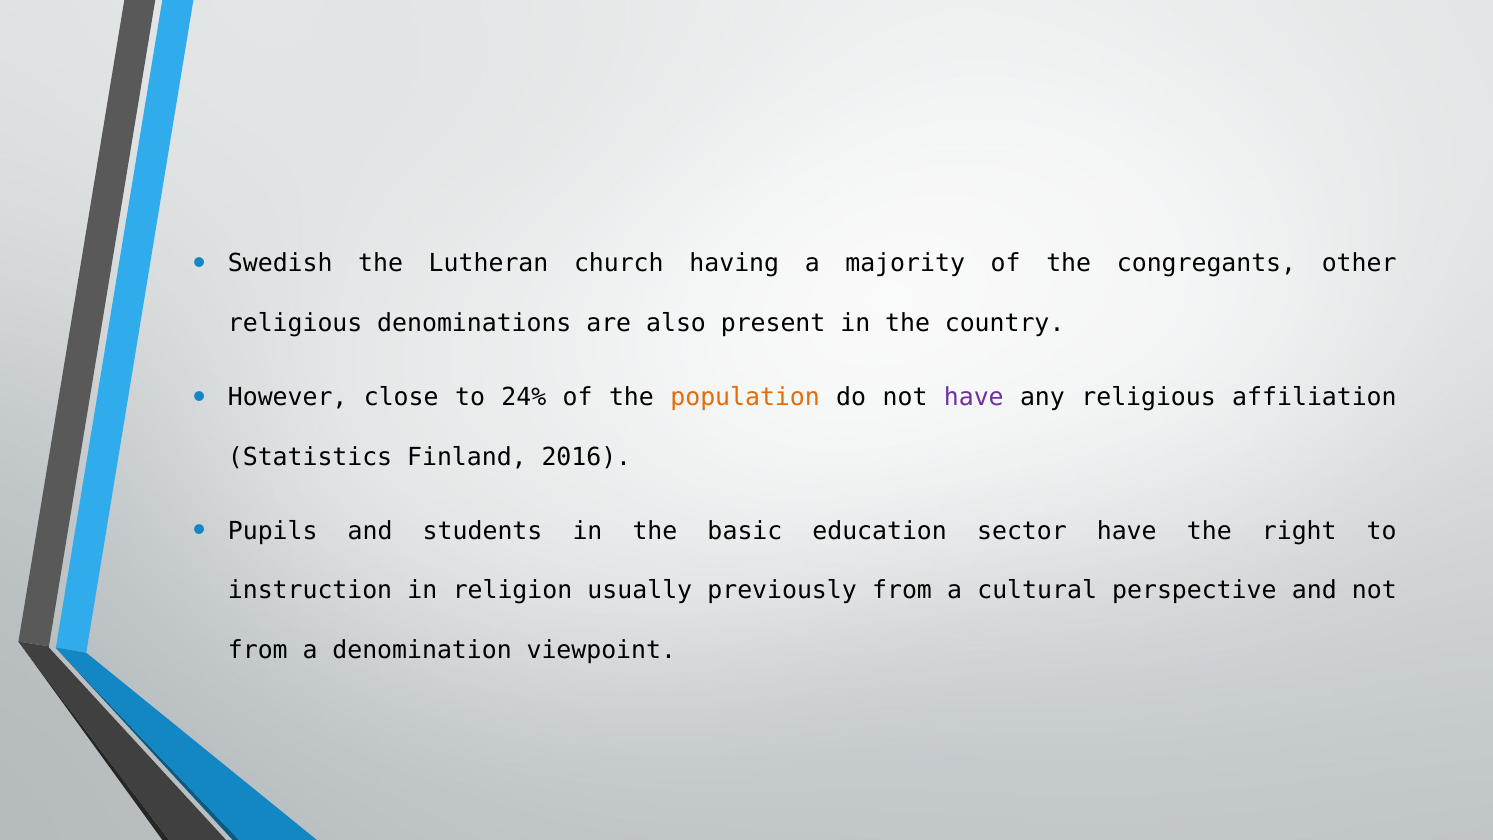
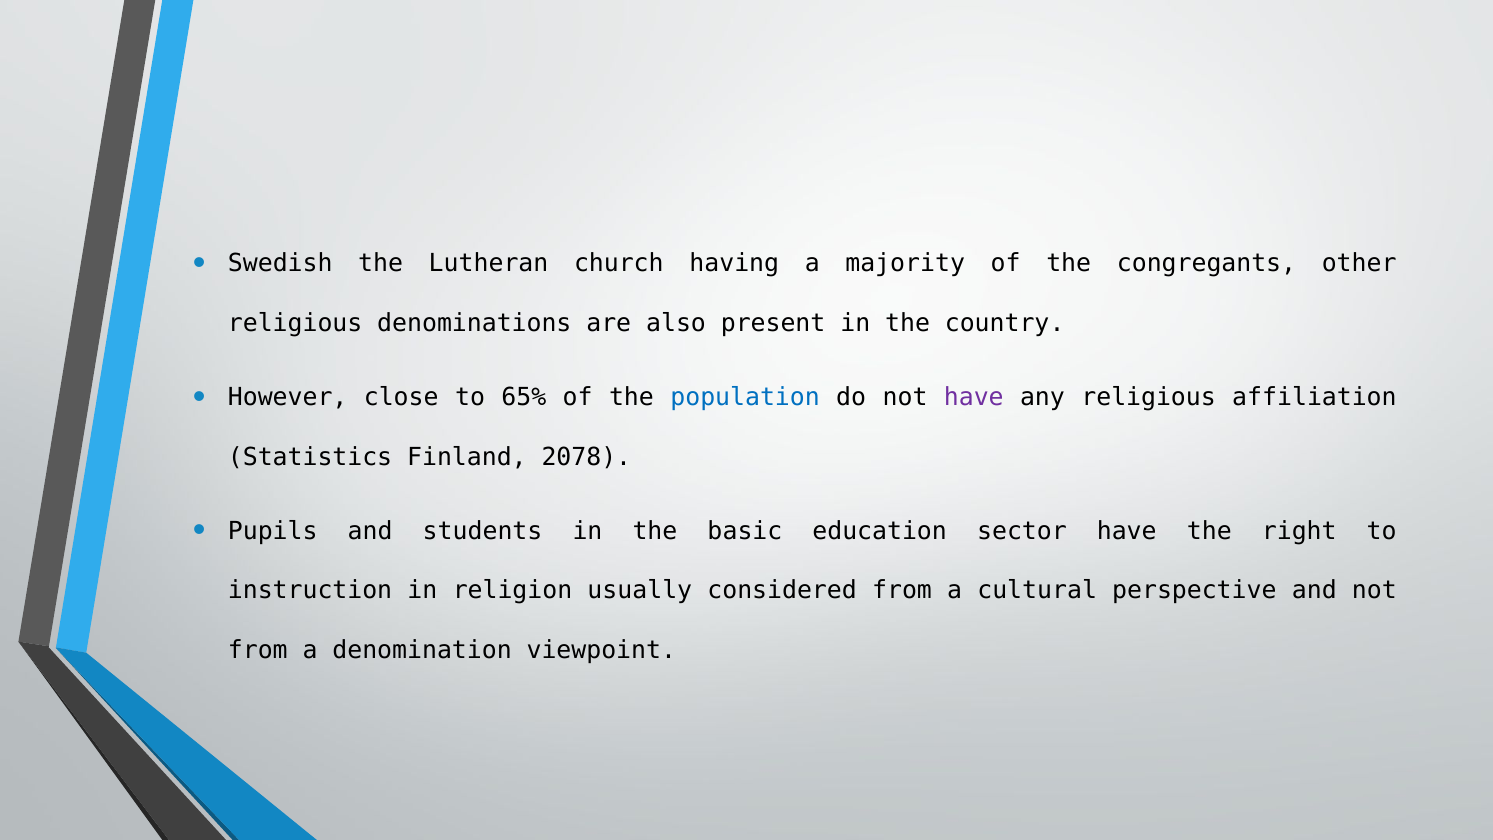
24%: 24% -> 65%
population colour: orange -> blue
2016: 2016 -> 2078
previously: previously -> considered
